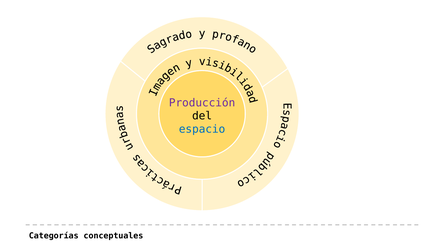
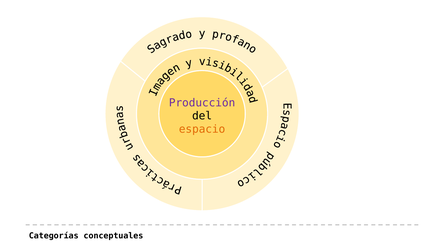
espacio colour: blue -> orange
